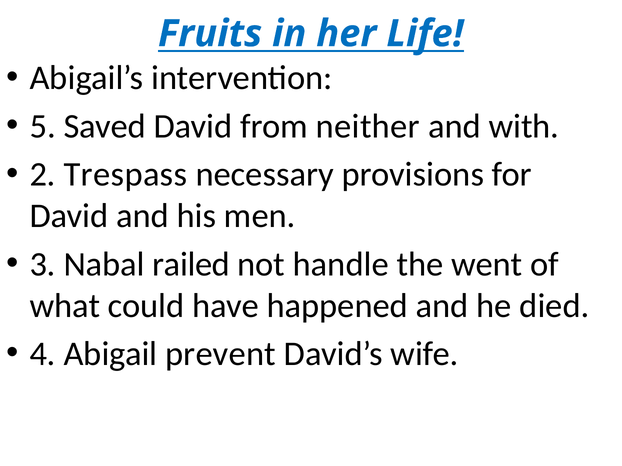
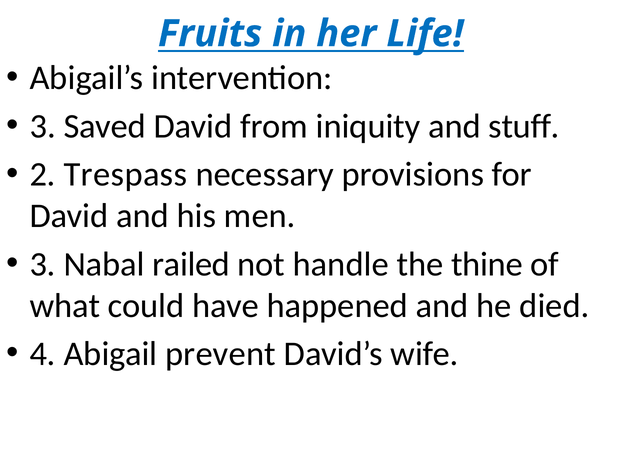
5 at (43, 126): 5 -> 3
neither: neither -> iniquity
with: with -> stuff
went: went -> thine
